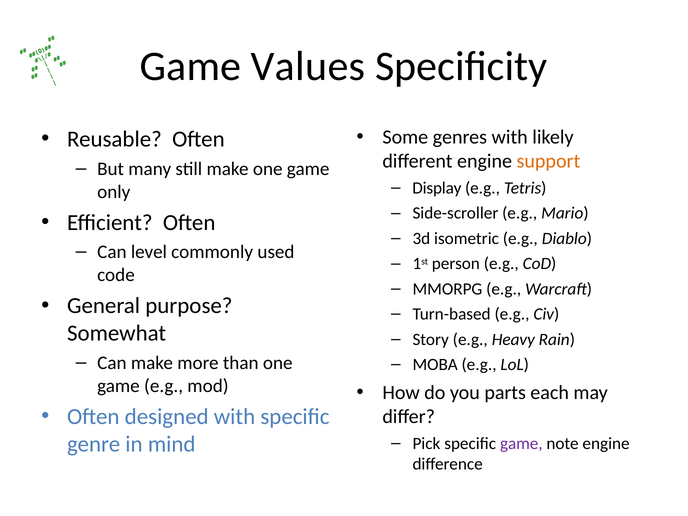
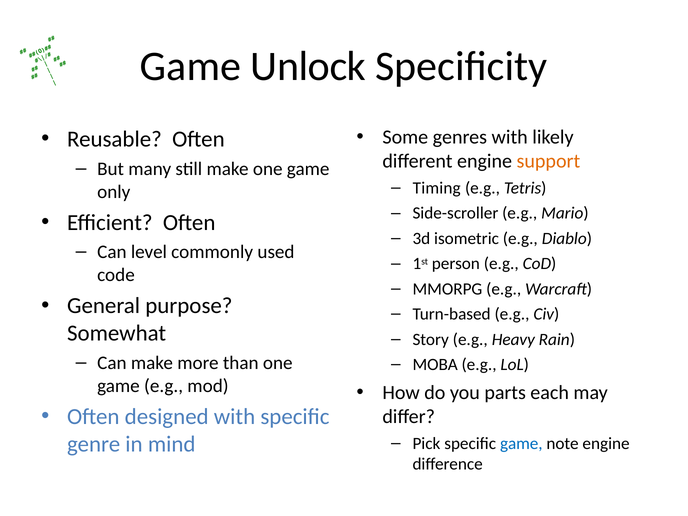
Values: Values -> Unlock
Display: Display -> Timing
game at (521, 443) colour: purple -> blue
